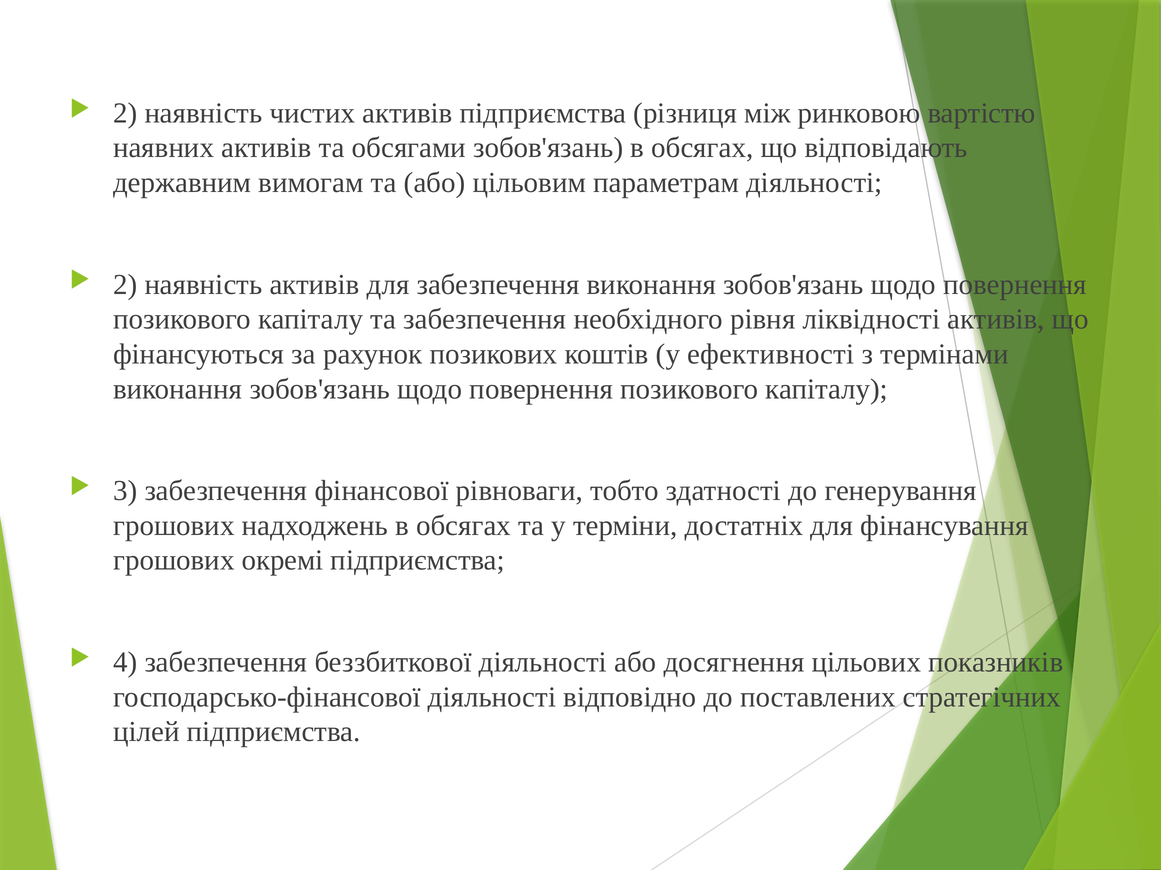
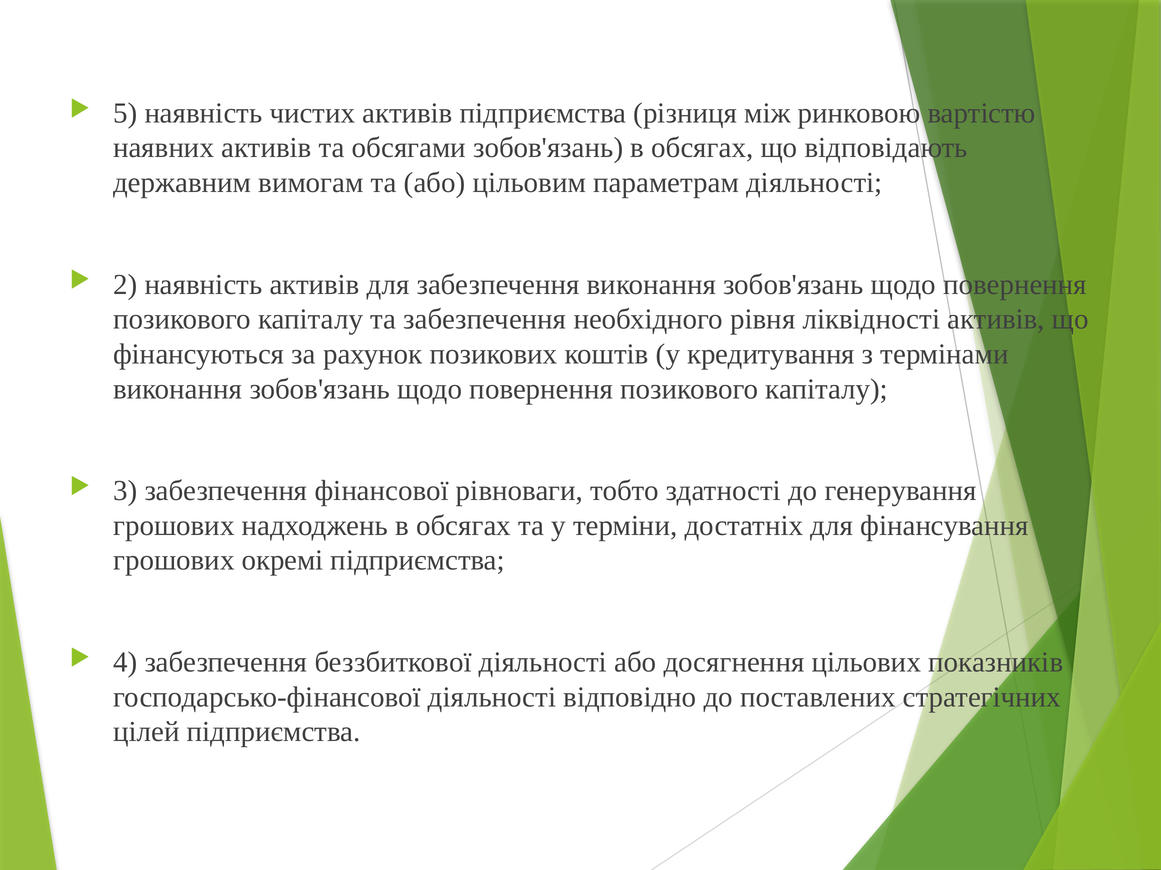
2 at (125, 113): 2 -> 5
ефективності: ефективності -> кредитування
